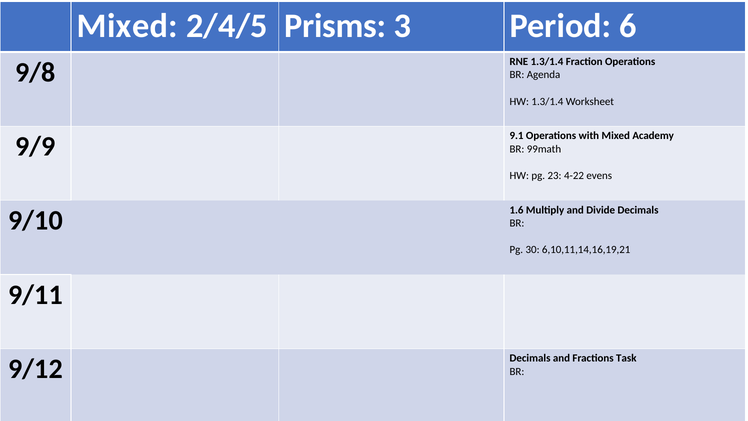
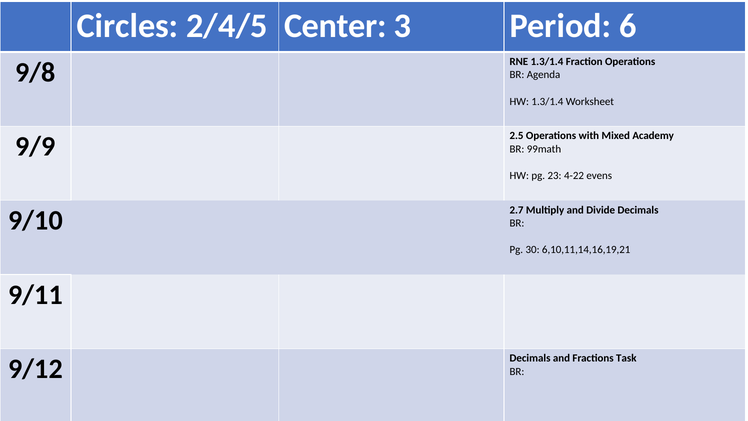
Mixed at (127, 26): Mixed -> Circles
Prisms: Prisms -> Center
9.1: 9.1 -> 2.5
1.6: 1.6 -> 2.7
